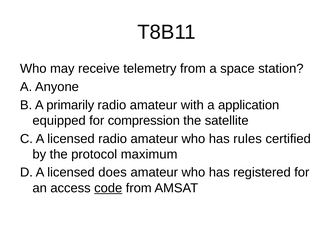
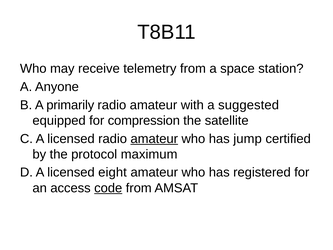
application: application -> suggested
amateur at (154, 139) underline: none -> present
rules: rules -> jump
does: does -> eight
